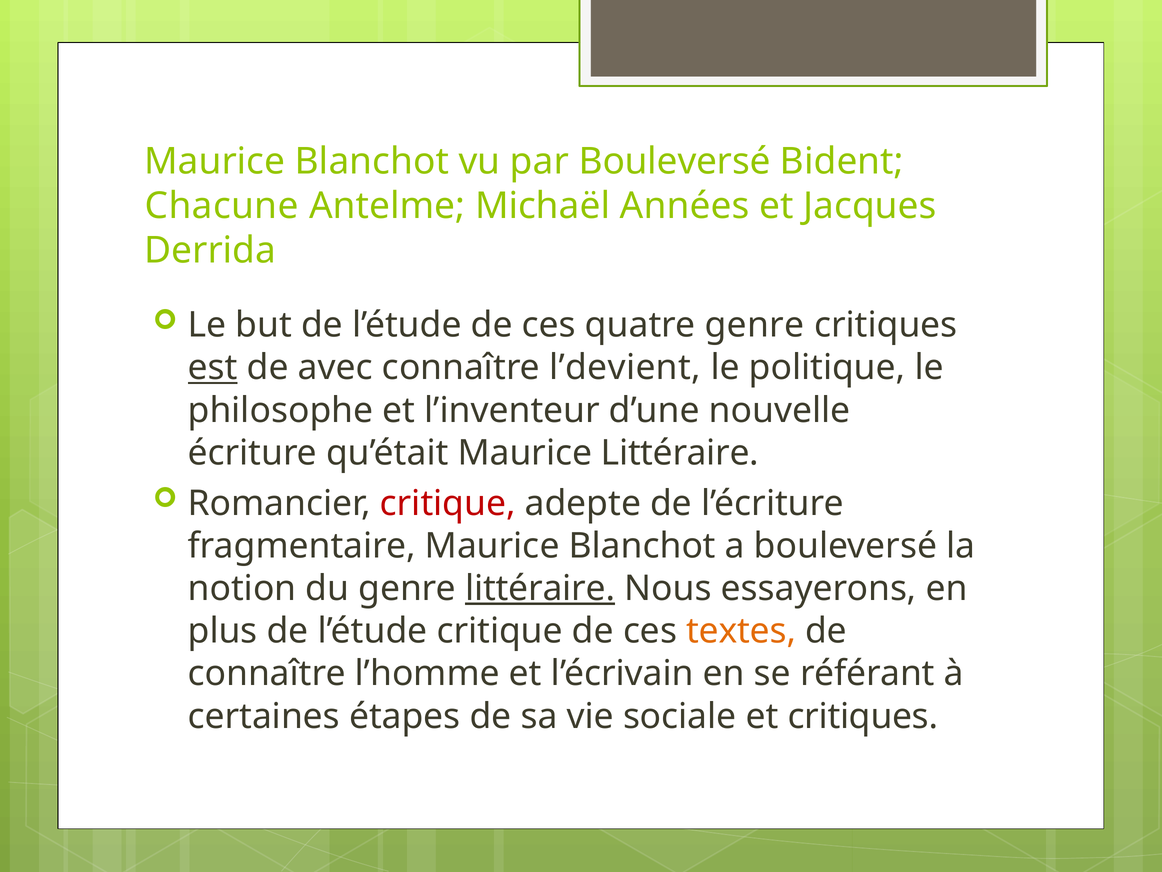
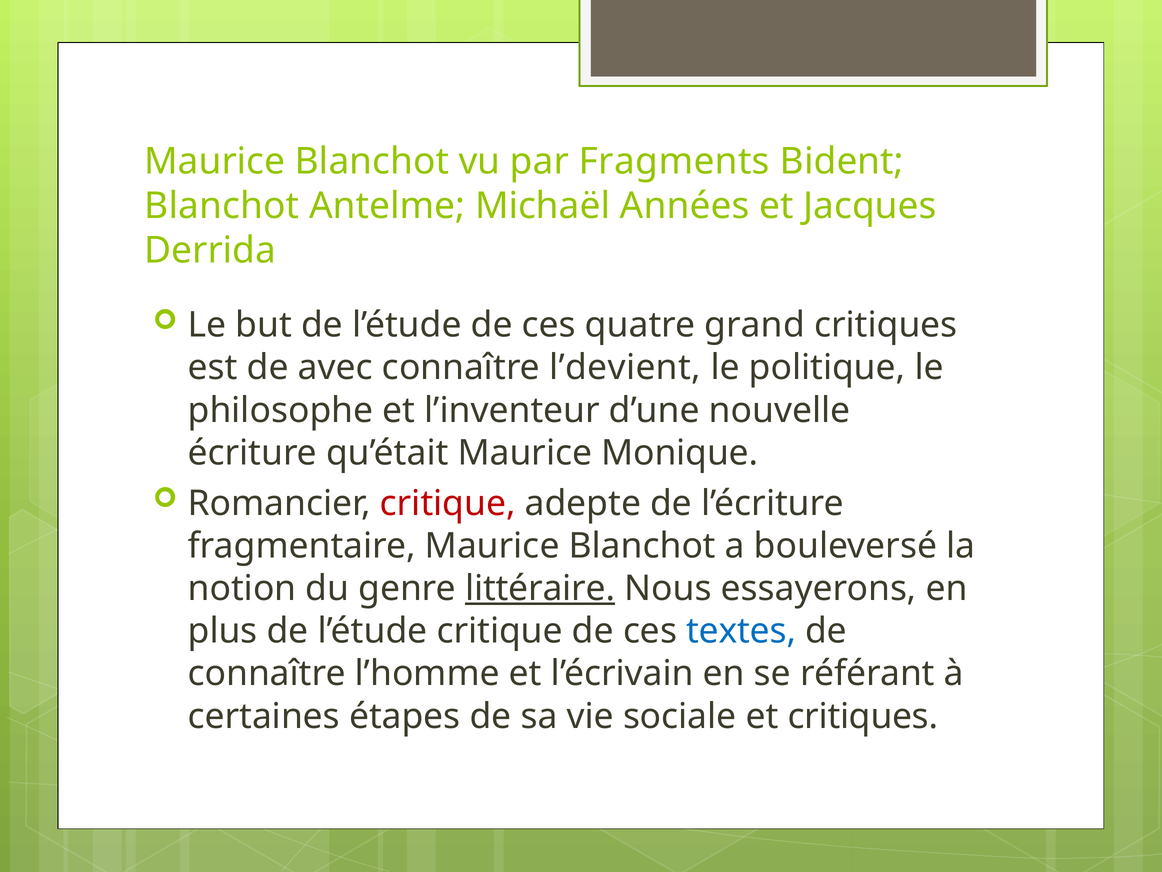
par Bouleversé: Bouleversé -> Fragments
Chacune at (222, 206): Chacune -> Blanchot
quatre genre: genre -> grand
est underline: present -> none
Maurice Littéraire: Littéraire -> Monique
textes colour: orange -> blue
